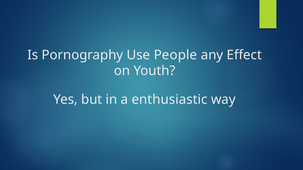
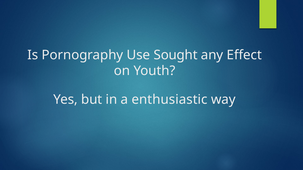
People: People -> Sought
